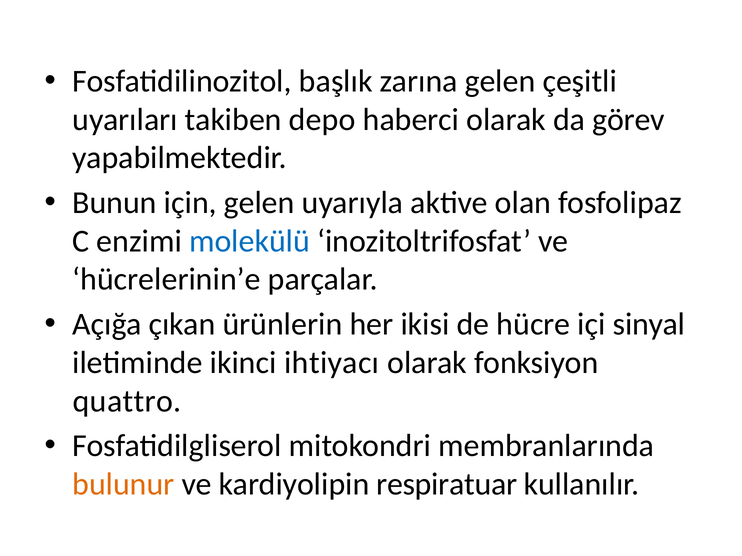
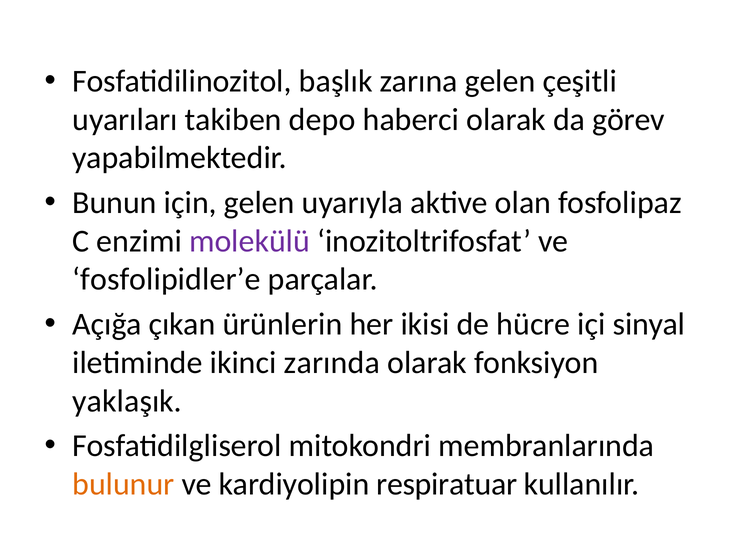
molekülü colour: blue -> purple
hücrelerinin’e: hücrelerinin’e -> fosfolipidler’e
ihtiyacı: ihtiyacı -> zarında
quattro: quattro -> yaklaşık
